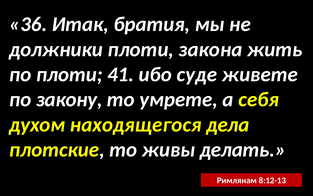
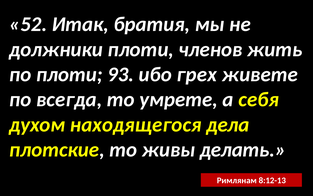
36: 36 -> 52
закона: закона -> членов
41: 41 -> 93
суде: суде -> грех
закону: закону -> всегда
